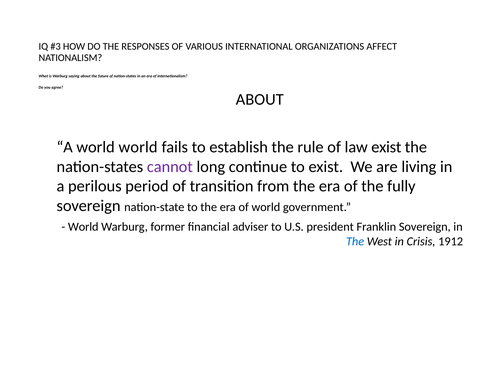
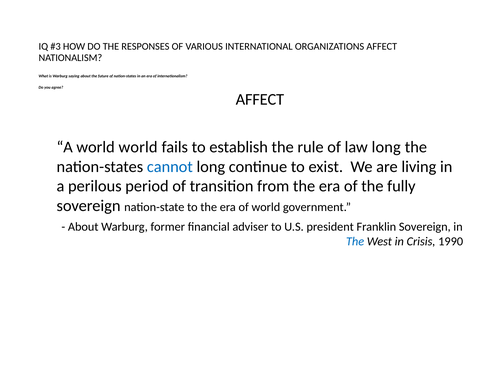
ABOUT at (260, 100): ABOUT -> AFFECT
law exist: exist -> long
cannot colour: purple -> blue
World at (83, 227): World -> About
1912: 1912 -> 1990
